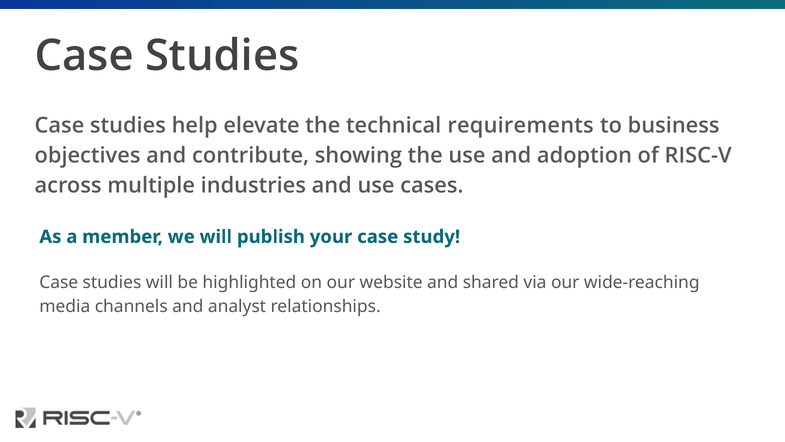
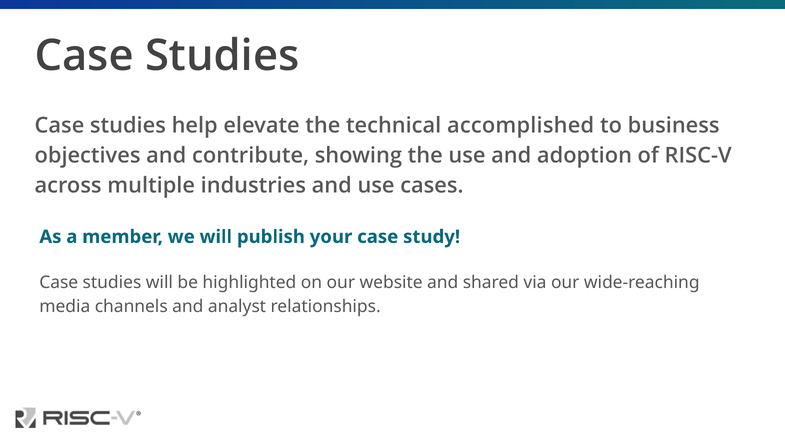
requirements: requirements -> accomplished
